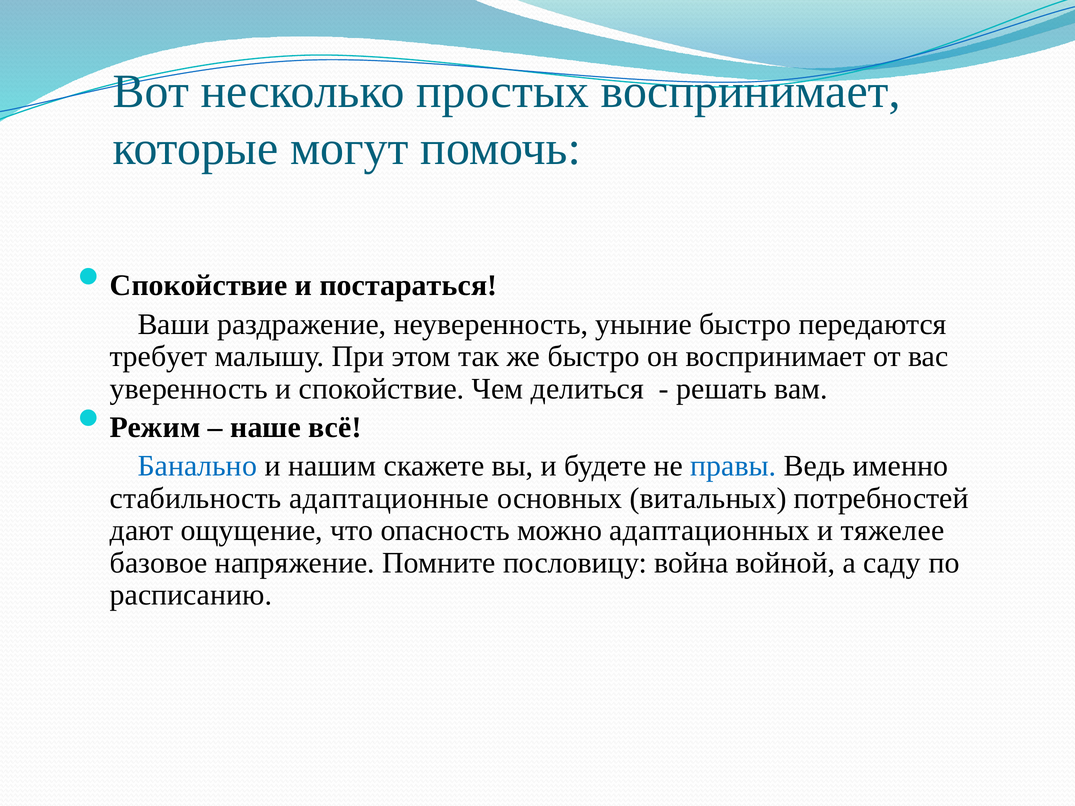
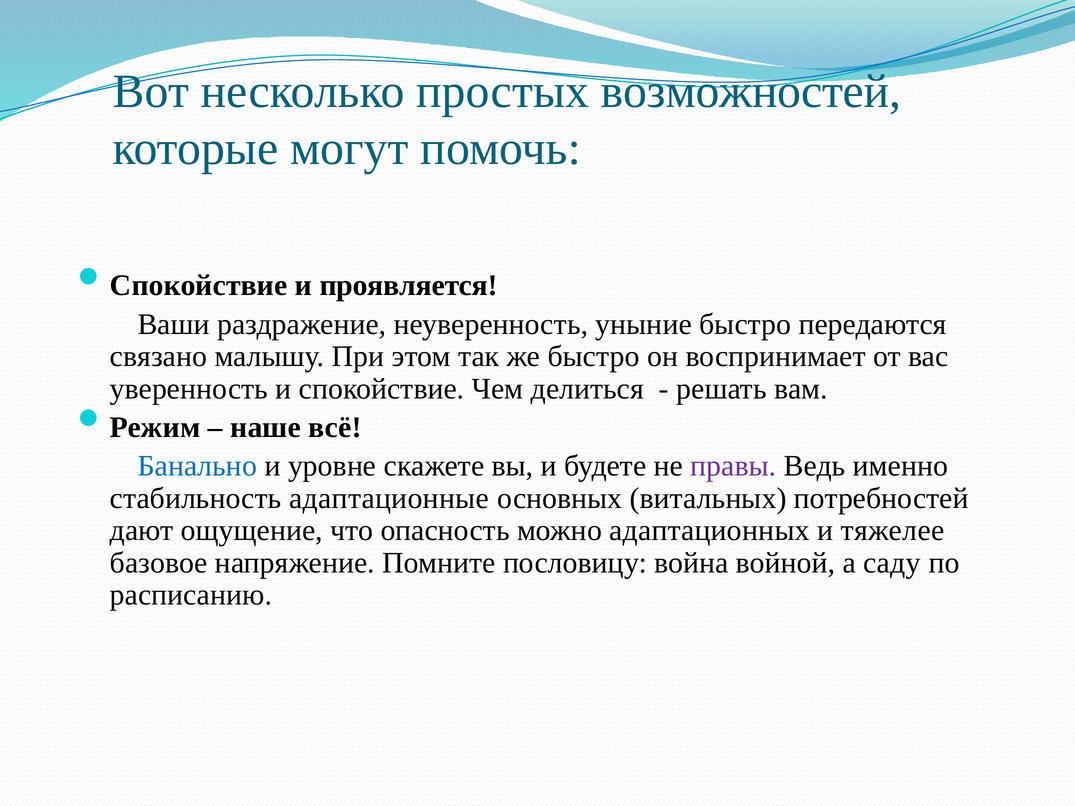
простых воспринимает: воспринимает -> возможностей
постараться: постараться -> проявляется
требует: требует -> связано
нашим: нашим -> уровне
правы colour: blue -> purple
